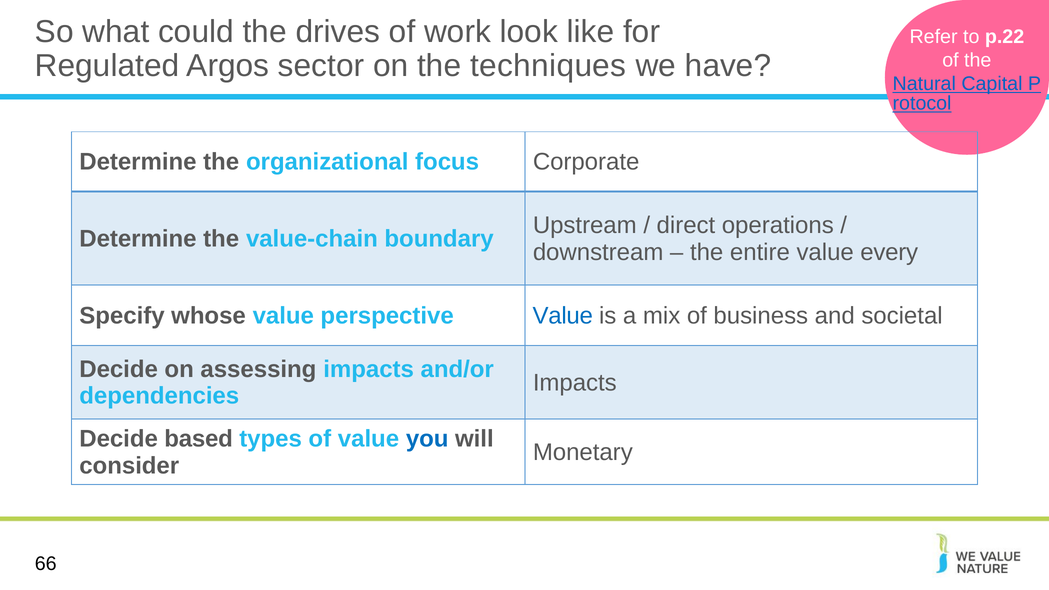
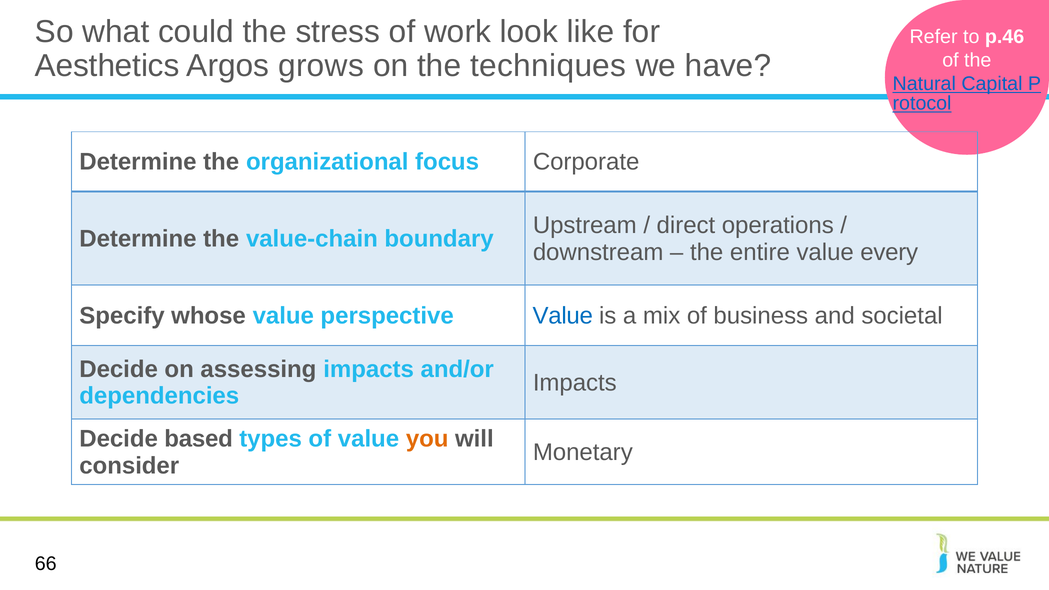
drives: drives -> stress
p.22: p.22 -> p.46
Regulated: Regulated -> Aesthetics
sector: sector -> grows
you colour: blue -> orange
